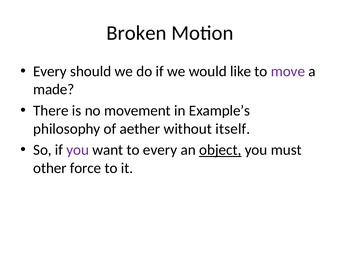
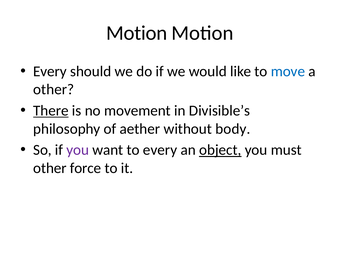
Broken at (136, 33): Broken -> Motion
move colour: purple -> blue
made at (54, 89): made -> other
There underline: none -> present
Example’s: Example’s -> Divisible’s
itself: itself -> body
